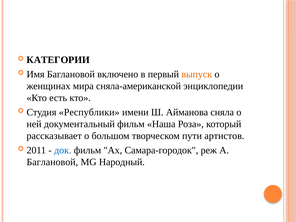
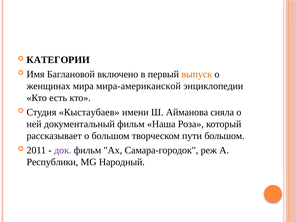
сняла-американской: сняла-американской -> мира-американской
Республики: Республики -> Кыстаубаев
пути артистов: артистов -> большом
док colour: blue -> purple
Баглановой at (52, 162): Баглановой -> Республики
